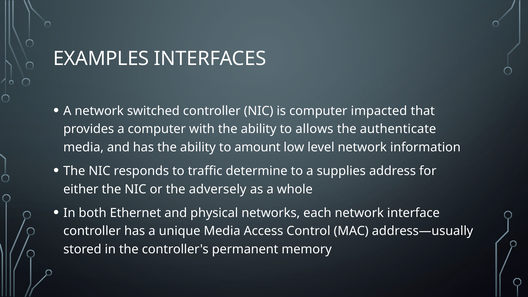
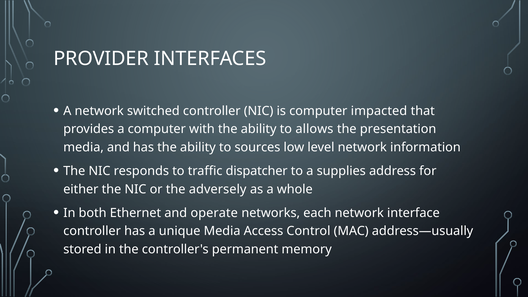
EXAMPLES: EXAMPLES -> PROVIDER
authenticate: authenticate -> presentation
amount: amount -> sources
determine: determine -> dispatcher
physical: physical -> operate
